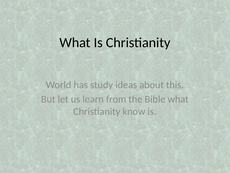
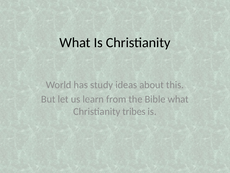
know: know -> tribes
